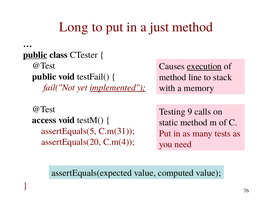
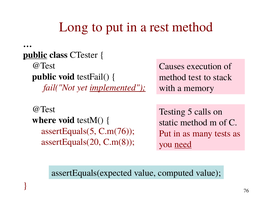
just: just -> rest
execution underline: present -> none
line: line -> test
9: 9 -> 5
access: access -> where
C.m(31: C.m(31 -> C.m(76
C.m(4: C.m(4 -> C.m(8
need underline: none -> present
